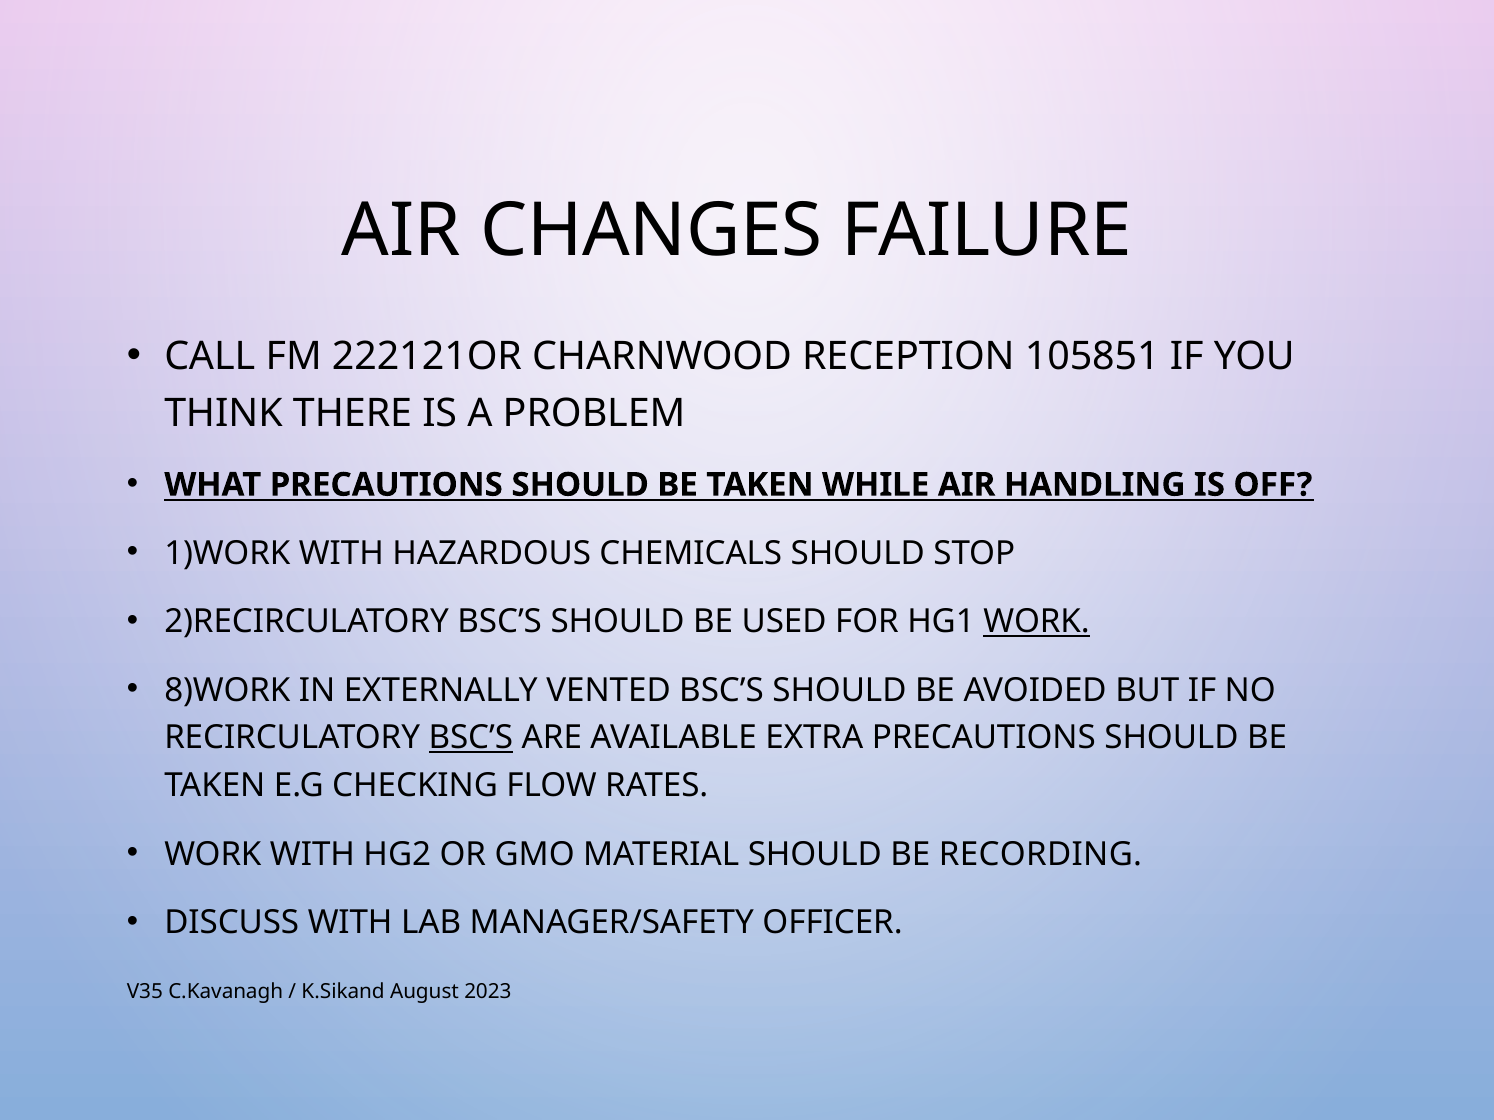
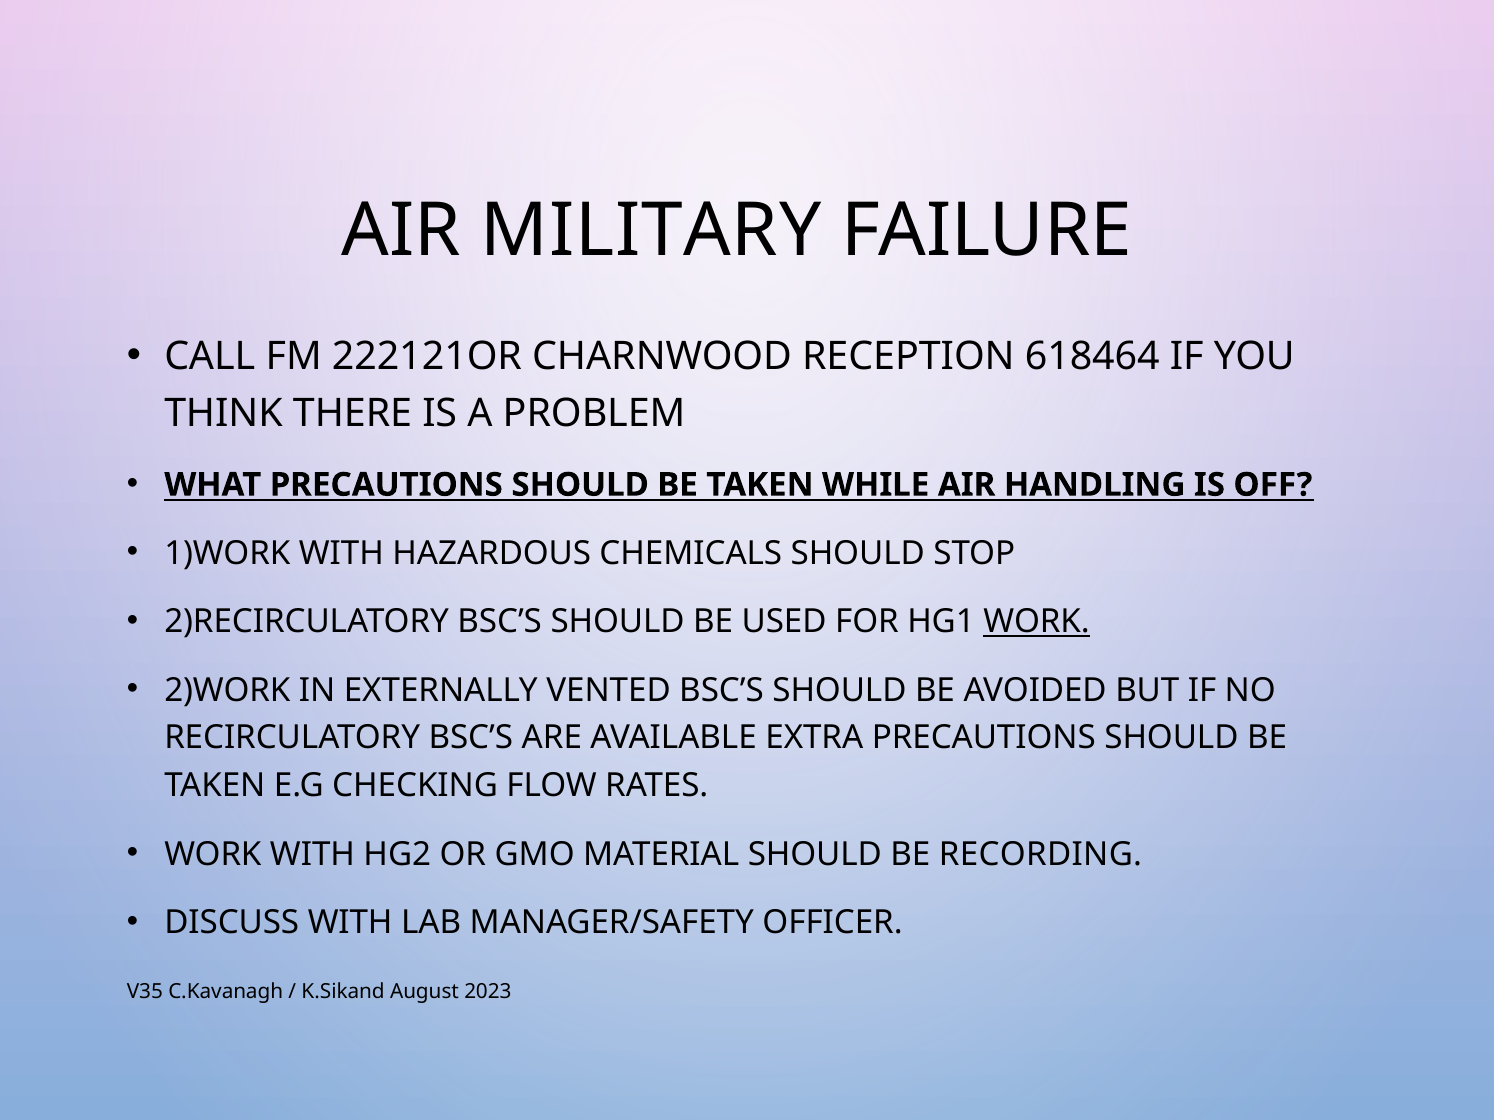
CHANGES: CHANGES -> MILITARY
105851: 105851 -> 618464
8)WORK: 8)WORK -> 2)WORK
BSC’S at (471, 738) underline: present -> none
